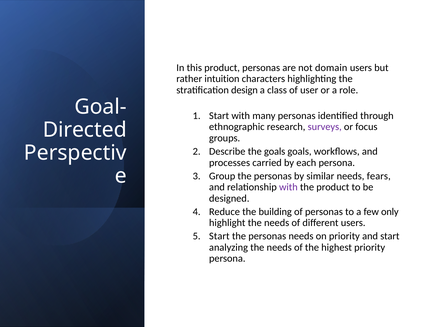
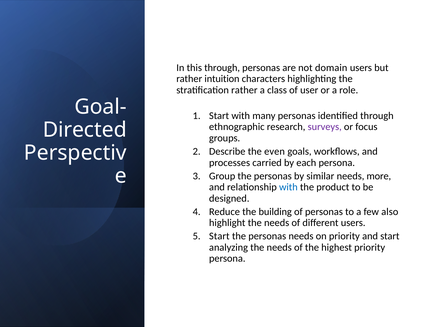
this product: product -> through
stratification design: design -> rather
the goals: goals -> even
fears: fears -> more
with at (288, 187) colour: purple -> blue
only: only -> also
